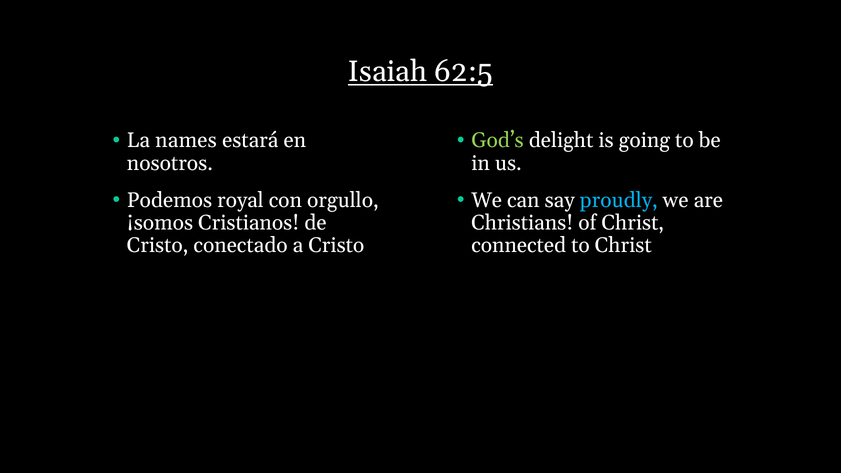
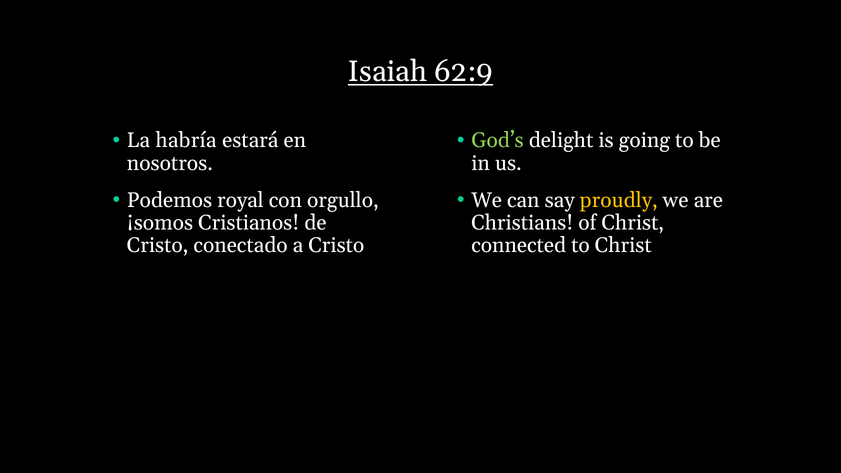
62:5: 62:5 -> 62:9
names: names -> habría
proudly colour: light blue -> yellow
